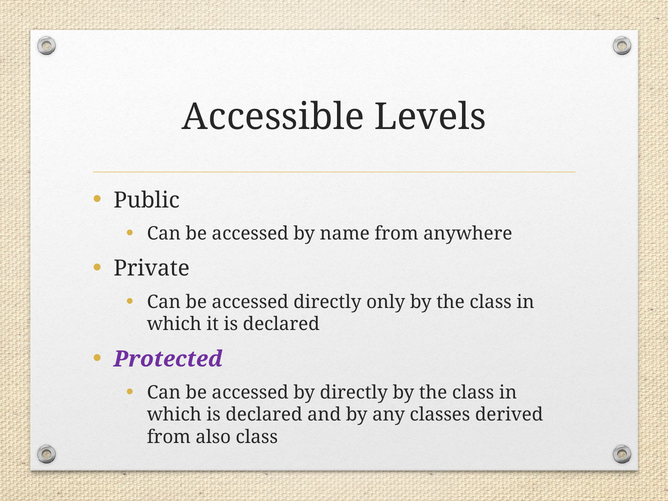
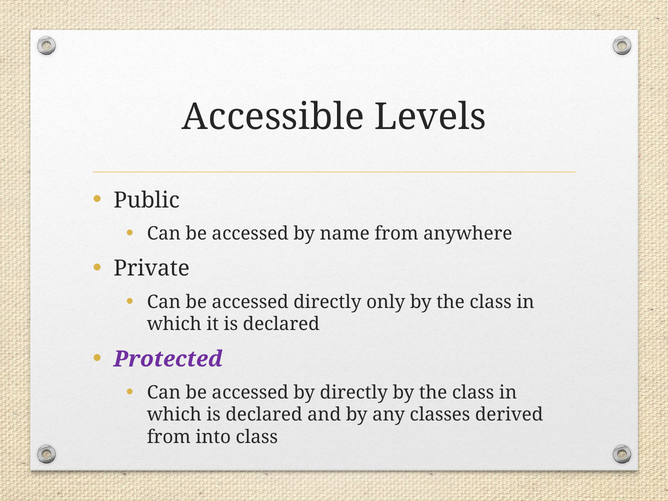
also: also -> into
